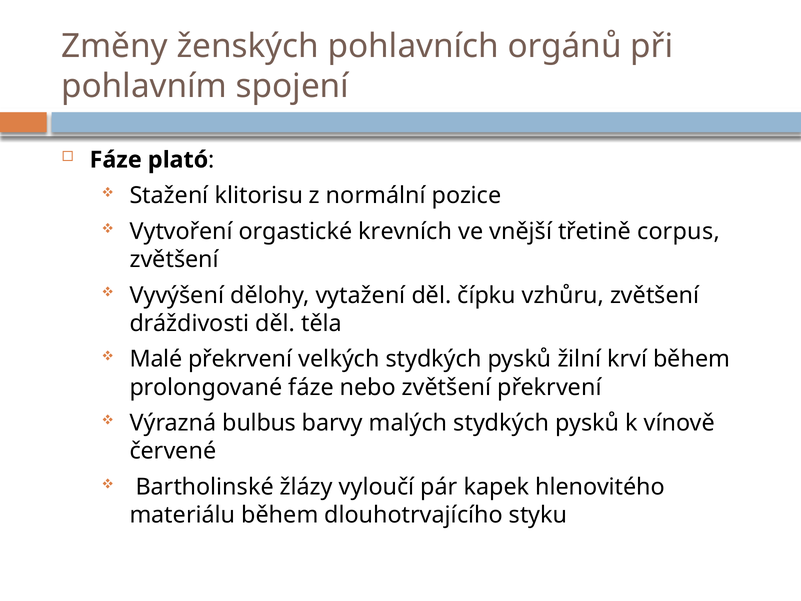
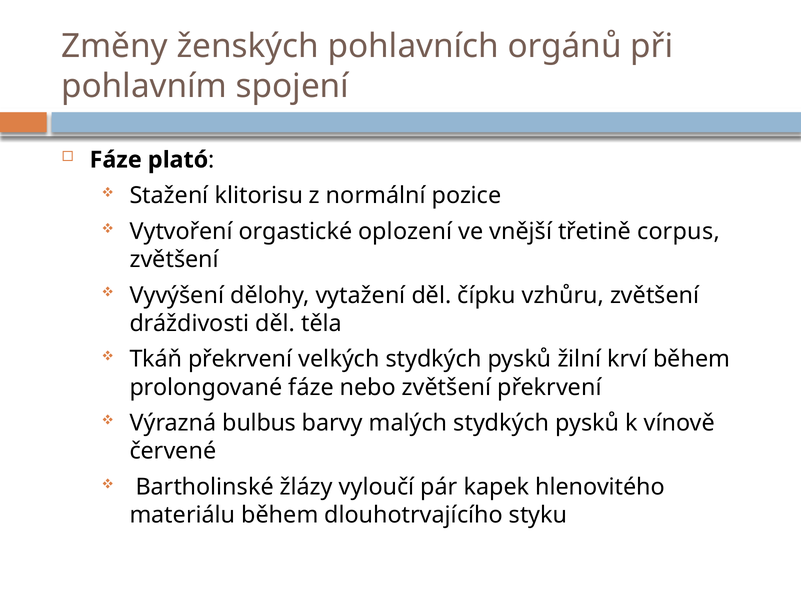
krevních: krevních -> oplození
Malé: Malé -> Tkáň
